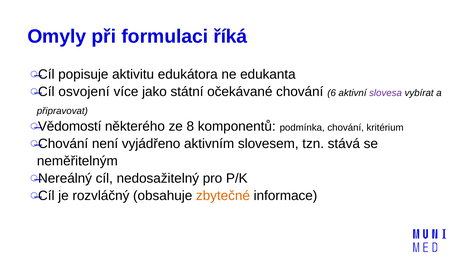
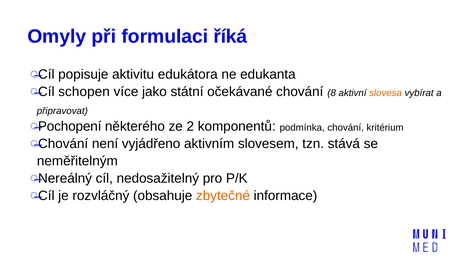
osvojení: osvojení -> schopen
6: 6 -> 8
slovesa colour: purple -> orange
Vědomostí: Vědomostí -> Pochopení
8: 8 -> 2
